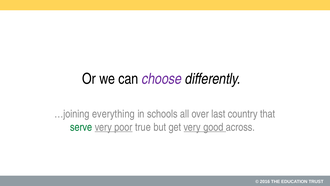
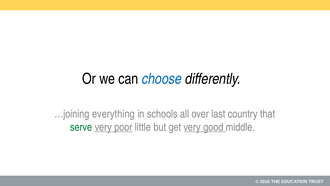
choose colour: purple -> blue
true: true -> little
across: across -> middle
